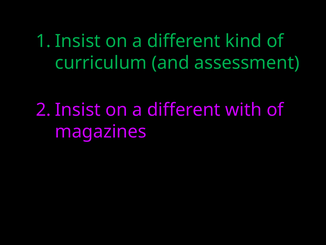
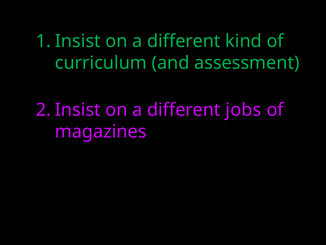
with: with -> jobs
